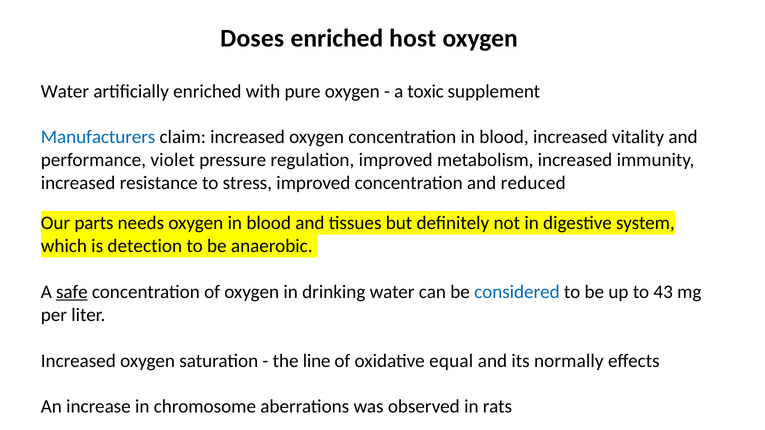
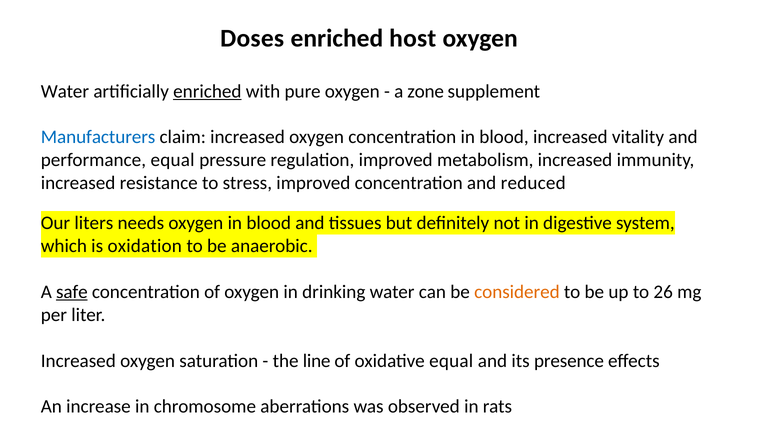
enriched at (207, 91) underline: none -> present
toxic: toxic -> zone
performance violet: violet -> equal
parts: parts -> liters
detection: detection -> oxidation
considered colour: blue -> orange
43: 43 -> 26
normally: normally -> presence
